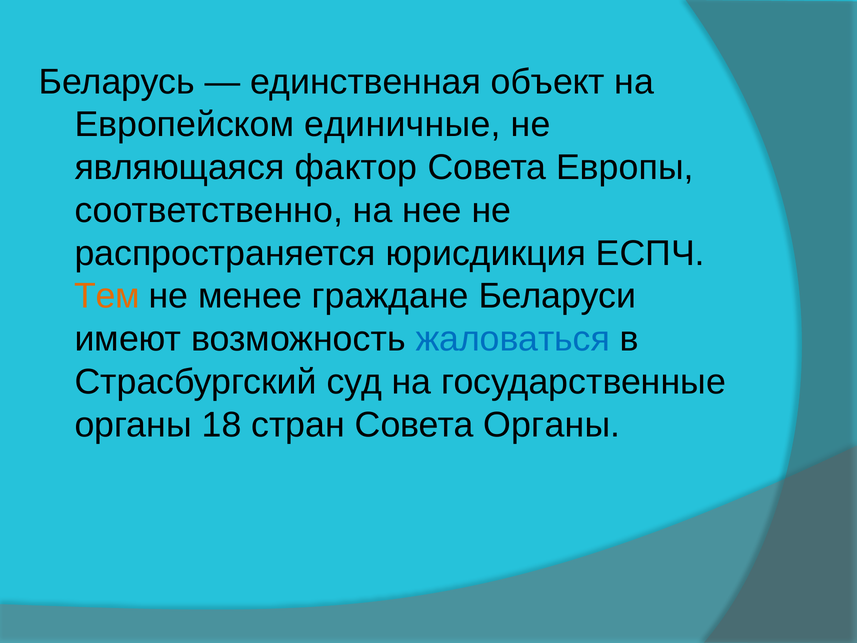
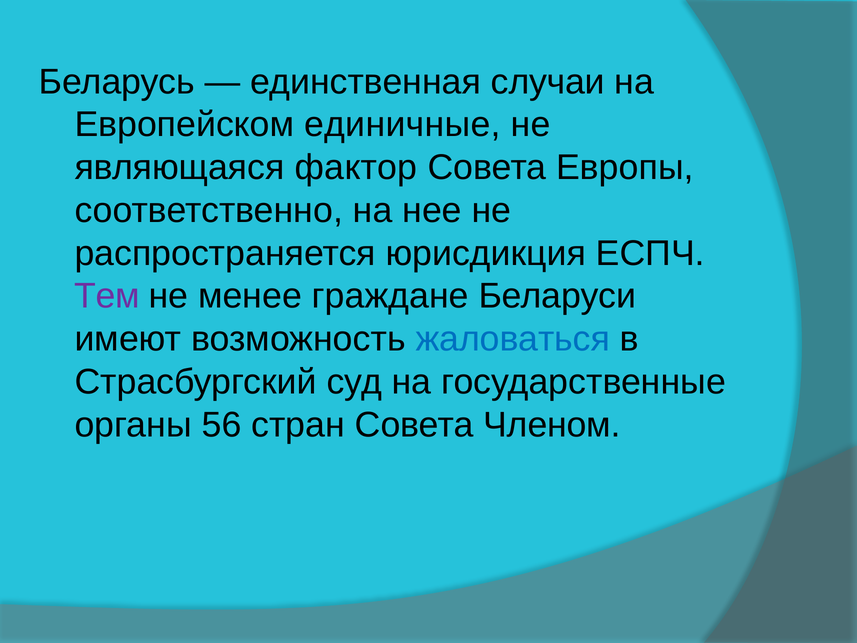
объект: объект -> случаи
Тем colour: orange -> purple
18: 18 -> 56
Совета Органы: Органы -> Членом
